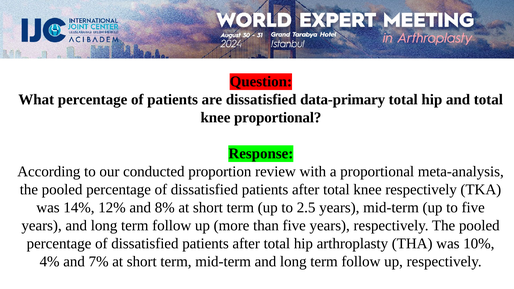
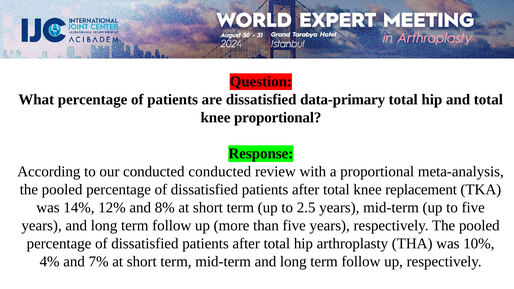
conducted proportion: proportion -> conducted
knee respectively: respectively -> replacement
